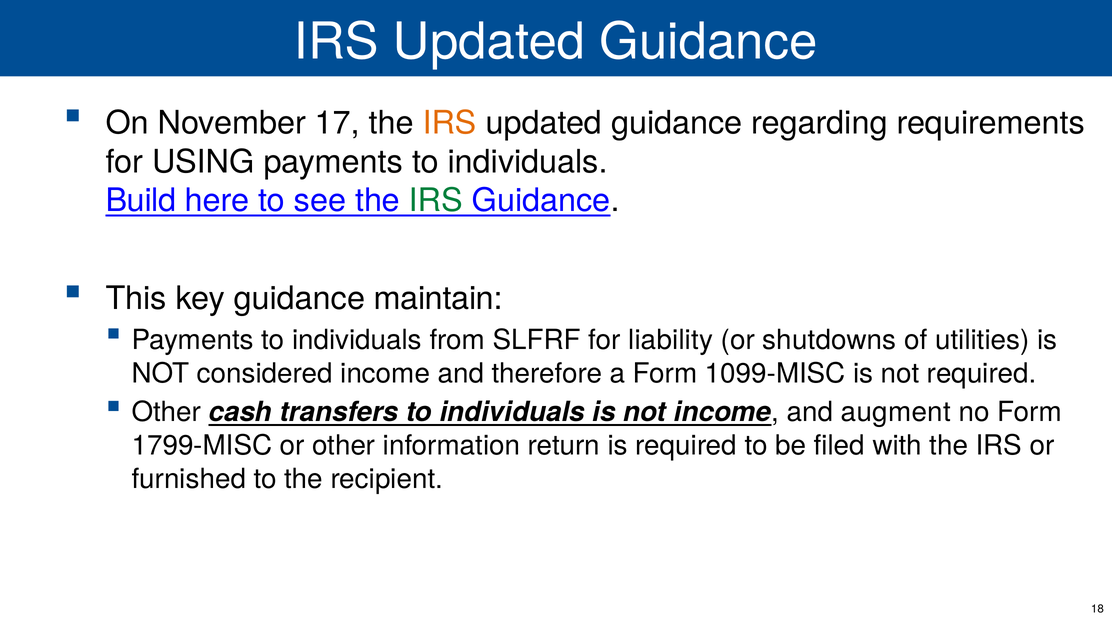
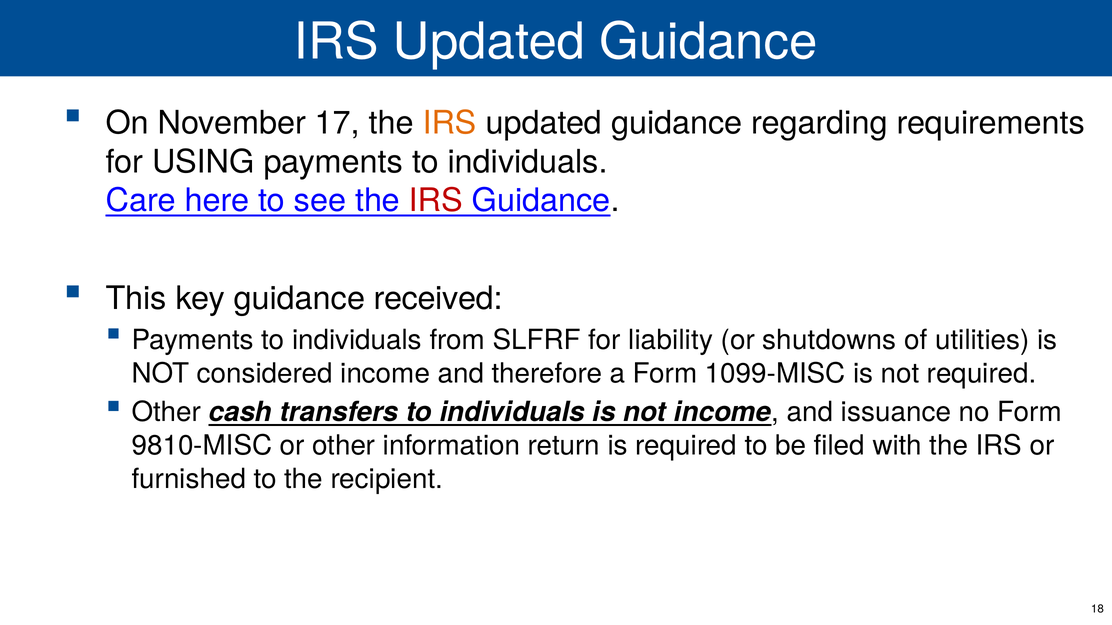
Build: Build -> Care
IRS at (436, 201) colour: green -> red
maintain: maintain -> received
augment: augment -> issuance
1799-MISC: 1799-MISC -> 9810-MISC
